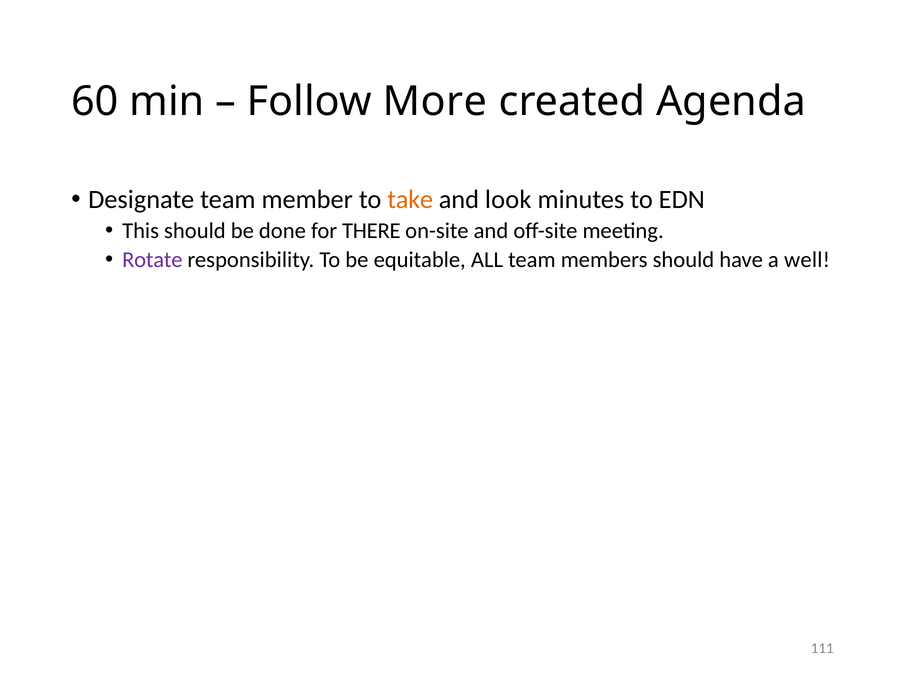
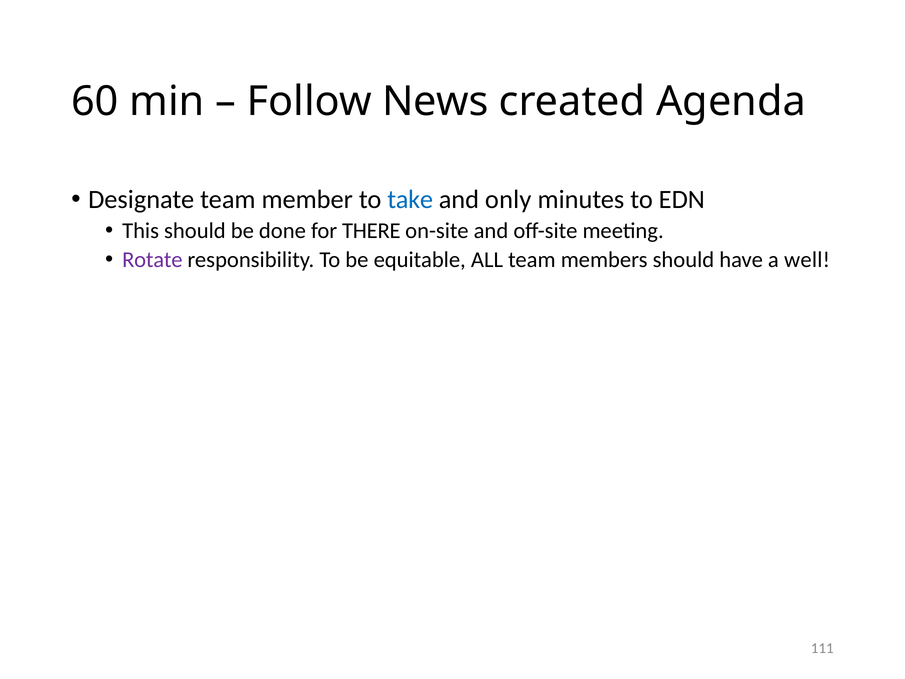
More: More -> News
take colour: orange -> blue
look: look -> only
